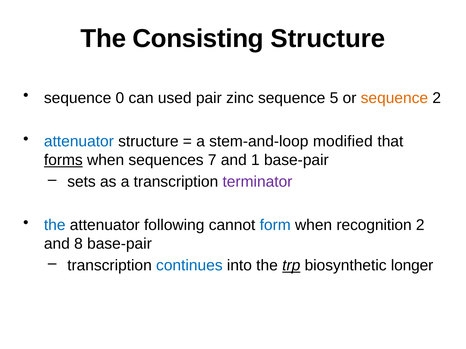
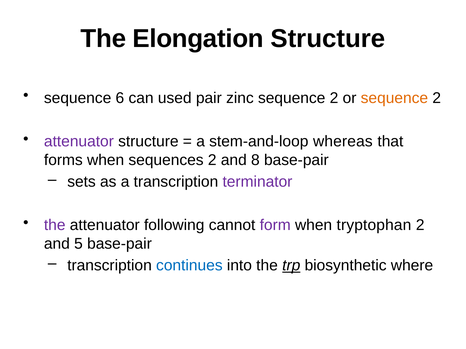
Consisting: Consisting -> Elongation
0: 0 -> 6
5 at (334, 98): 5 -> 2
attenuator at (79, 142) colour: blue -> purple
modified: modified -> whereas
forms underline: present -> none
sequences 7: 7 -> 2
1: 1 -> 8
the at (55, 226) colour: blue -> purple
form colour: blue -> purple
recognition: recognition -> tryptophan
8: 8 -> 5
longer: longer -> where
